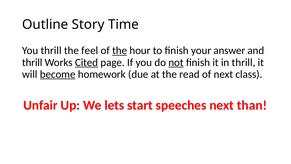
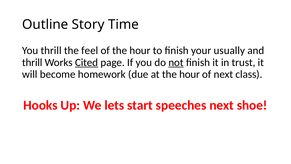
the at (120, 50) underline: present -> none
answer: answer -> usually
in thrill: thrill -> trust
become underline: present -> none
at the read: read -> hour
Unfair: Unfair -> Hooks
than: than -> shoe
